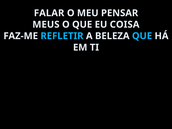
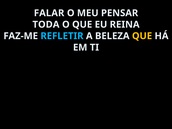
MEUS: MEUS -> TODA
COISA: COISA -> REINA
QUE at (142, 36) colour: light blue -> yellow
